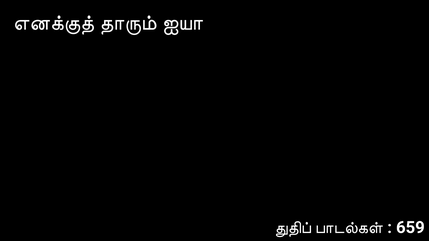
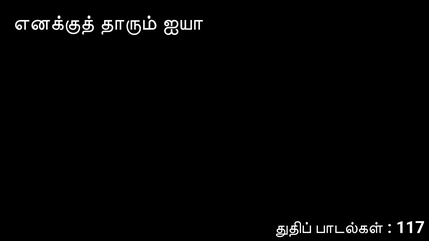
659: 659 -> 117
